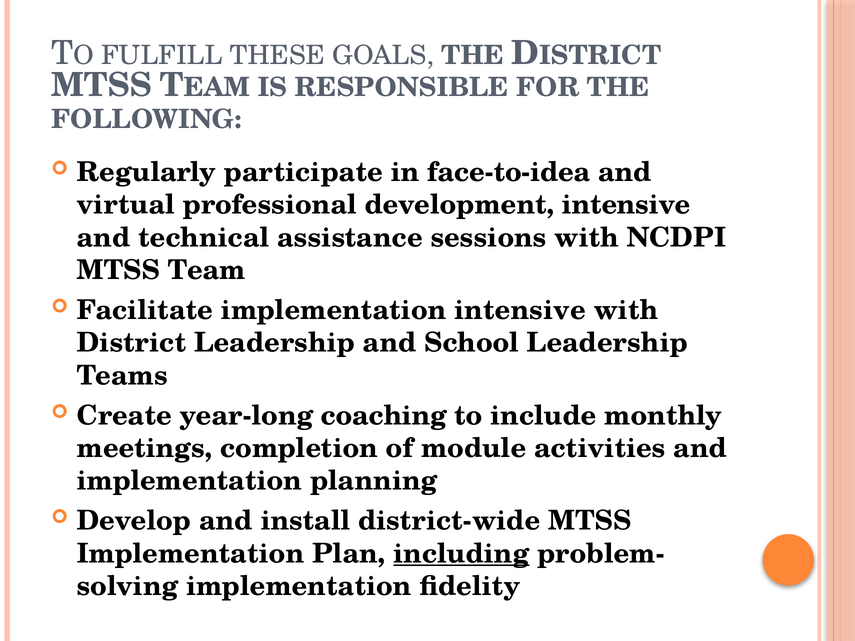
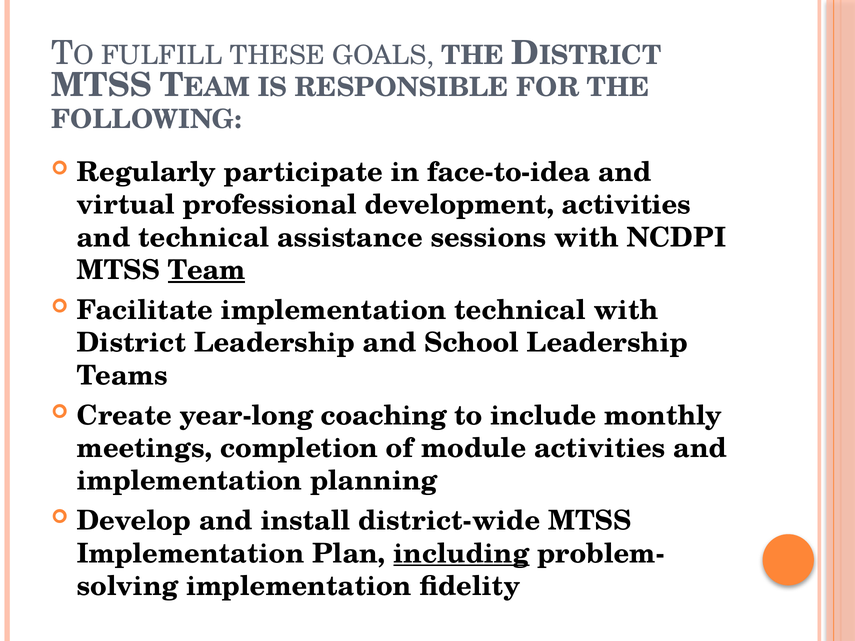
development intensive: intensive -> activities
Team underline: none -> present
implementation intensive: intensive -> technical
